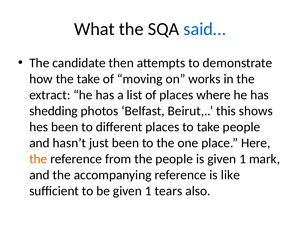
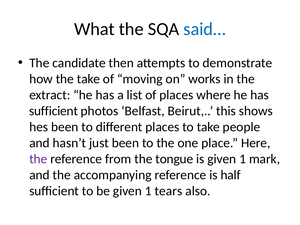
shedding at (54, 111): shedding -> sufficient
the at (38, 159) colour: orange -> purple
the people: people -> tongue
like: like -> half
